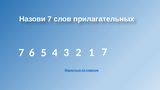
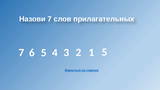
1 7: 7 -> 5
